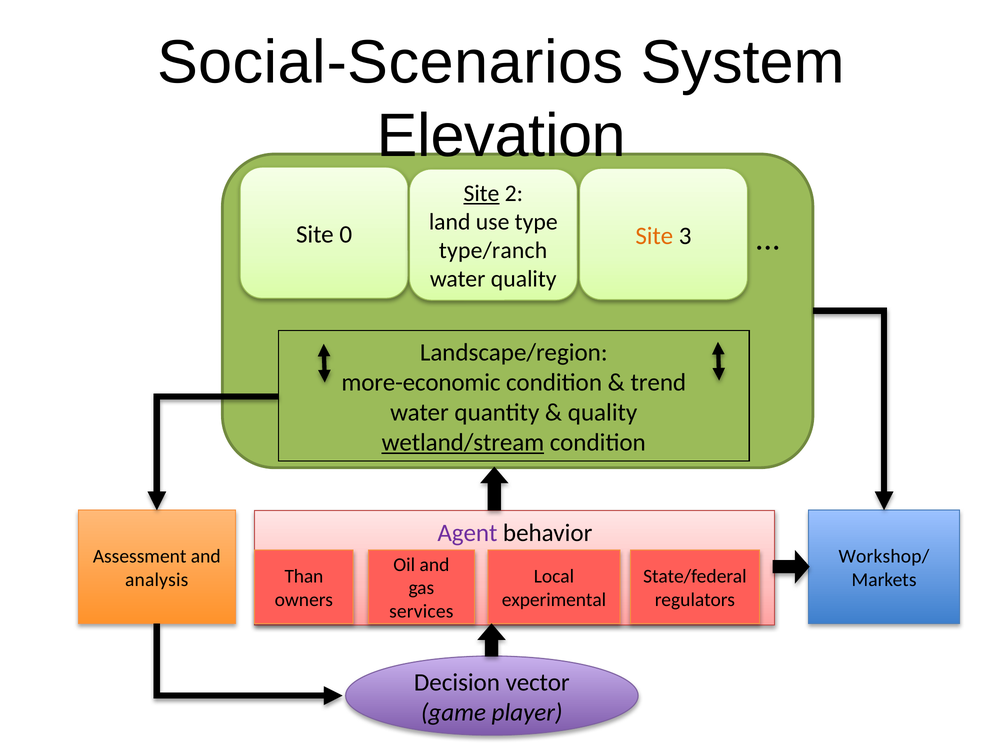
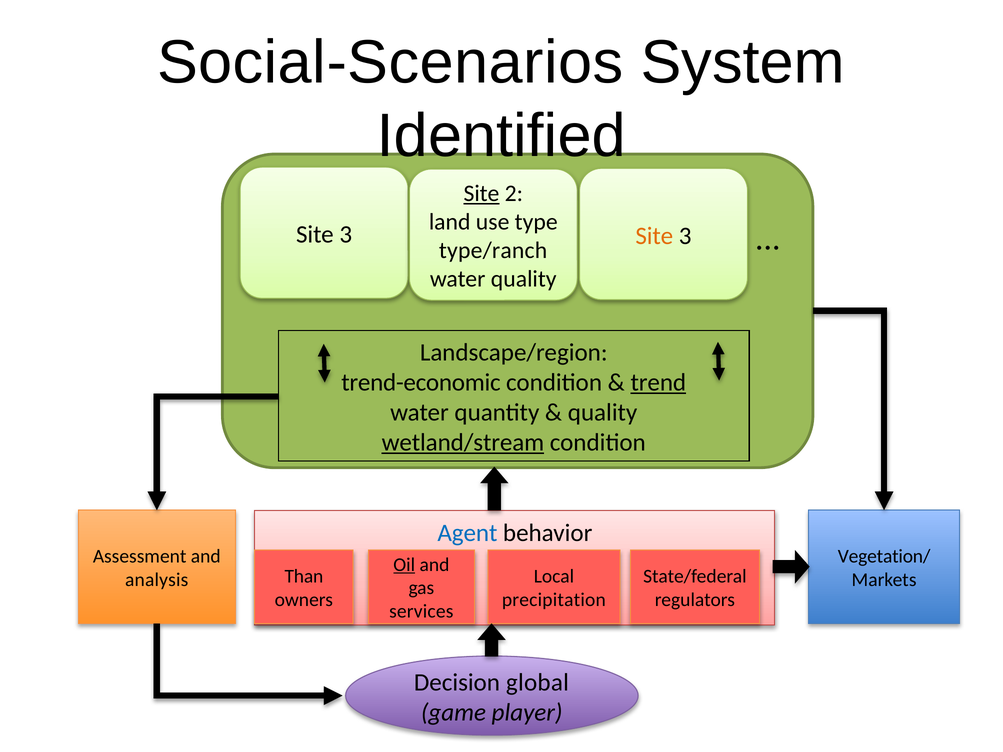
Elevation: Elevation -> Identified
0 at (346, 235): 0 -> 3
more-economic: more-economic -> trend-economic
trend underline: none -> present
Agent colour: purple -> blue
Workshop/: Workshop/ -> Vegetation/
Oil underline: none -> present
experimental: experimental -> precipitation
vector: vector -> global
